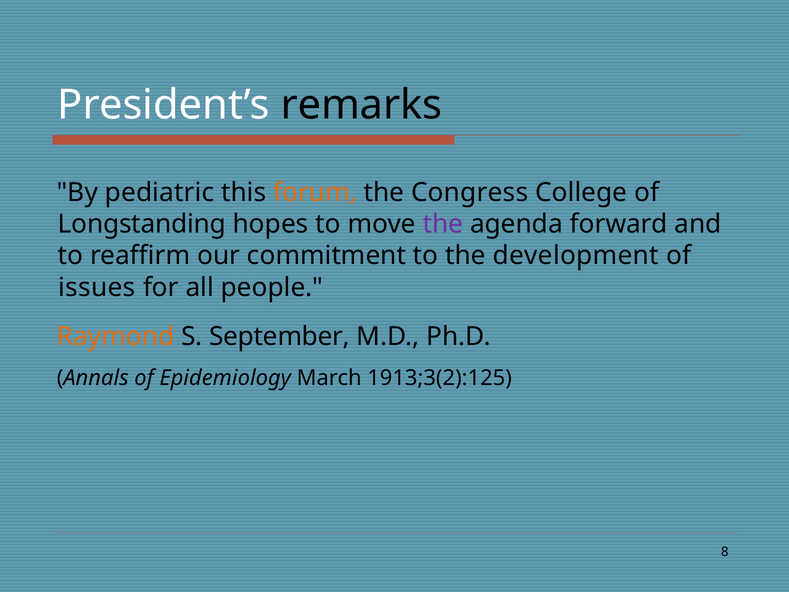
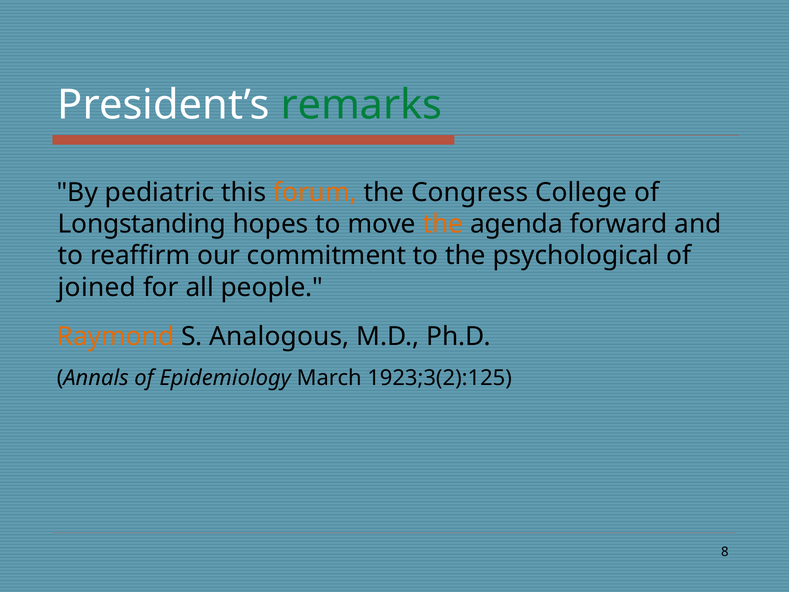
remarks colour: black -> green
the at (443, 224) colour: purple -> orange
development: development -> psychological
issues: issues -> joined
September: September -> Analogous
1913;3(2):125: 1913;3(2):125 -> 1923;3(2):125
